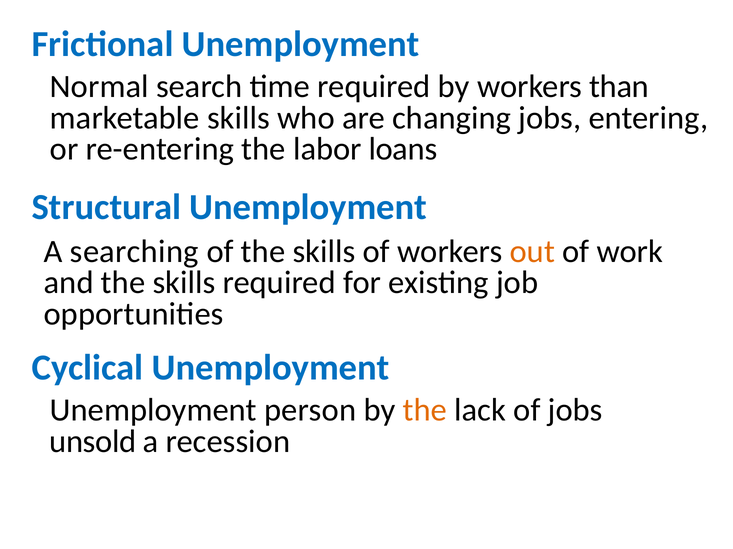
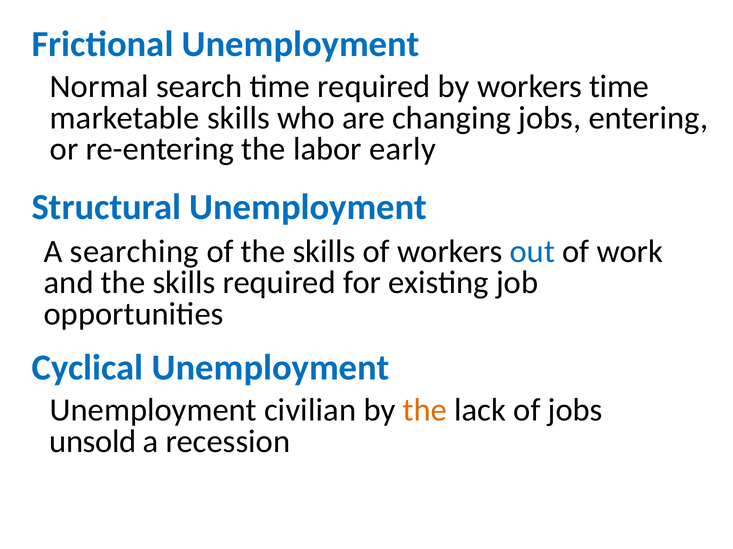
workers than: than -> time
loans: loans -> early
out colour: orange -> blue
person: person -> civilian
